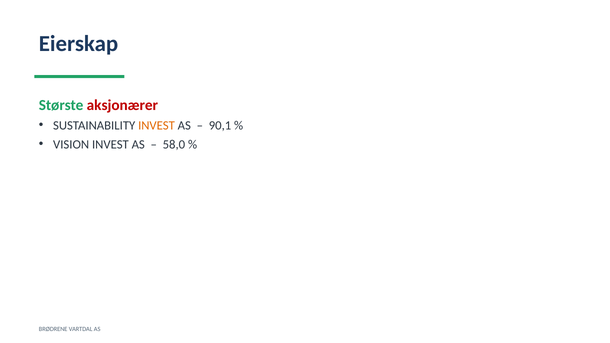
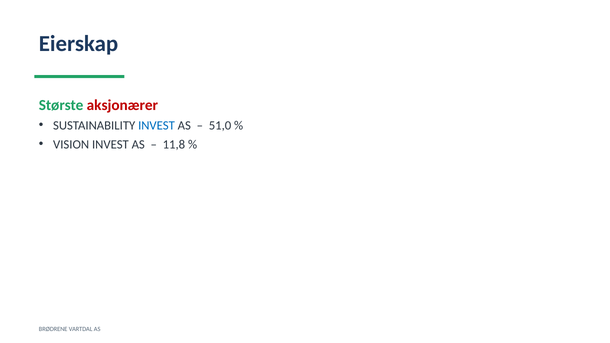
INVEST at (157, 125) colour: orange -> blue
90,1: 90,1 -> 51,0
58,0: 58,0 -> 11,8
